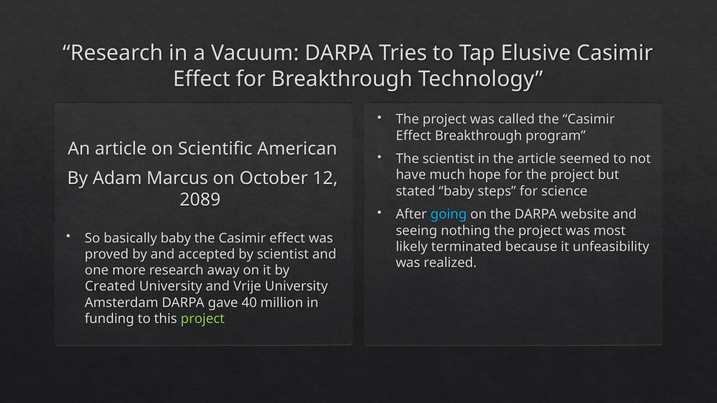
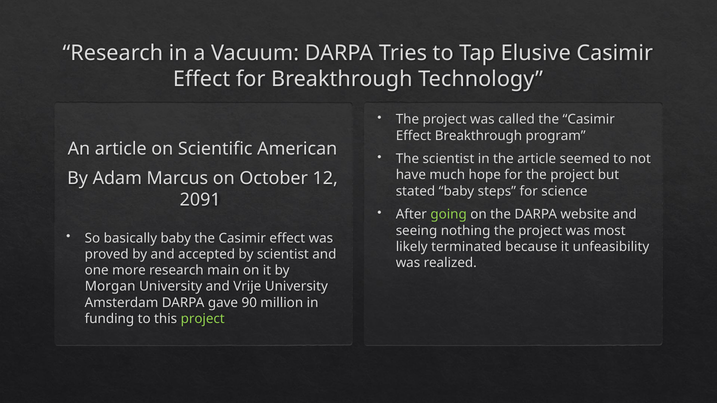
2089: 2089 -> 2091
going colour: light blue -> light green
away: away -> main
Created: Created -> Morgan
40: 40 -> 90
